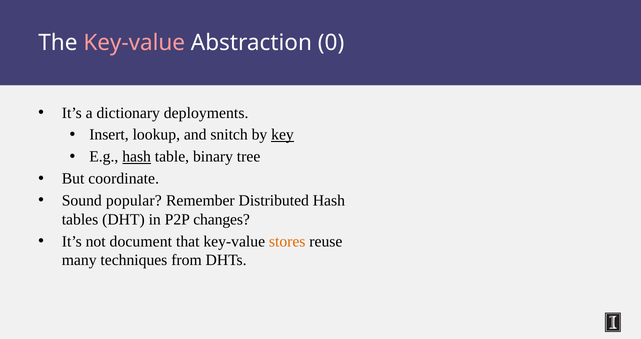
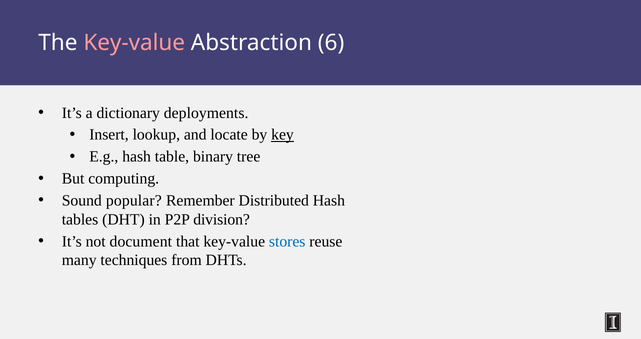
0: 0 -> 6
snitch: snitch -> locate
hash at (137, 157) underline: present -> none
coordinate: coordinate -> computing
changes: changes -> division
stores colour: orange -> blue
